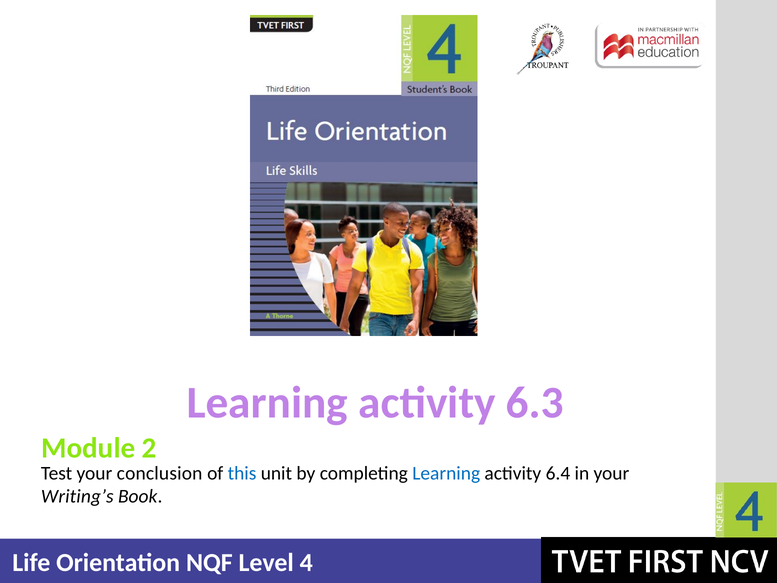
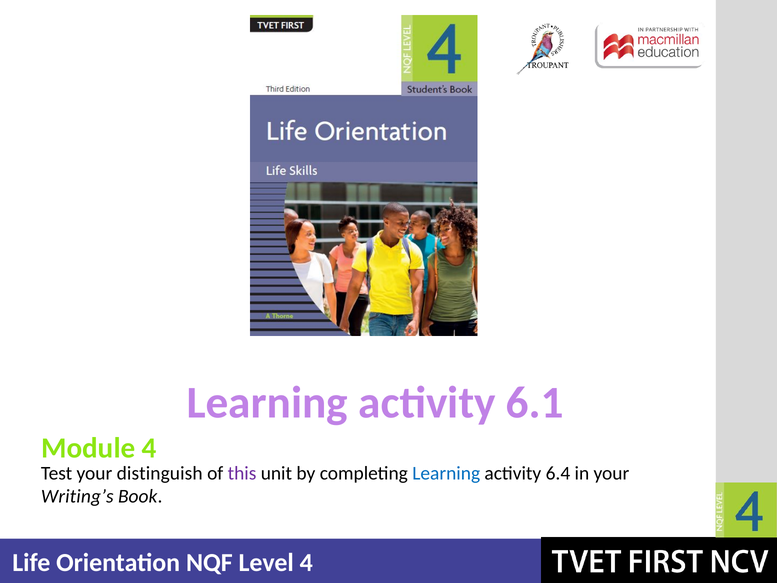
6.3: 6.3 -> 6.1
Module 2: 2 -> 4
conclusion: conclusion -> distinguish
this colour: blue -> purple
